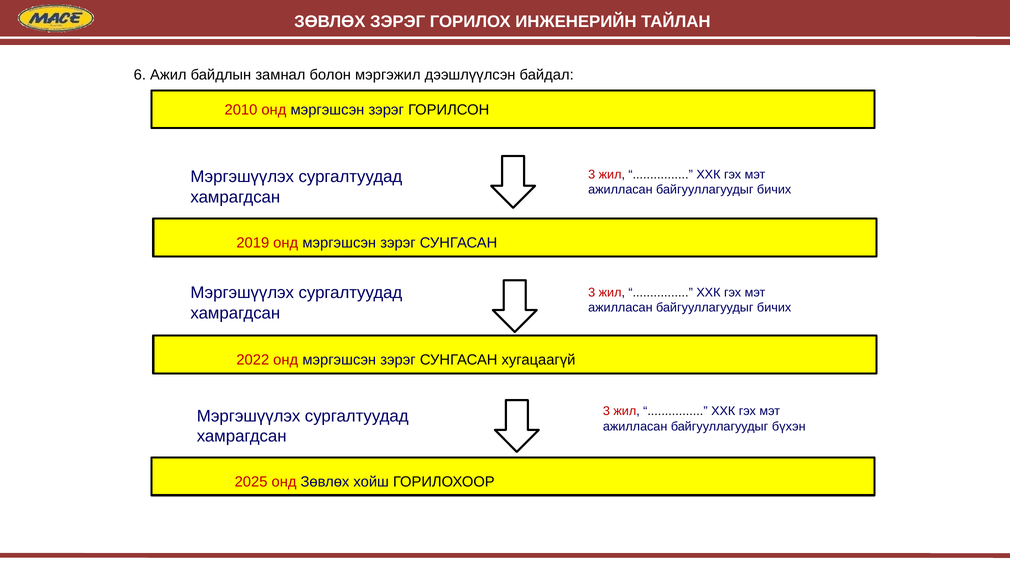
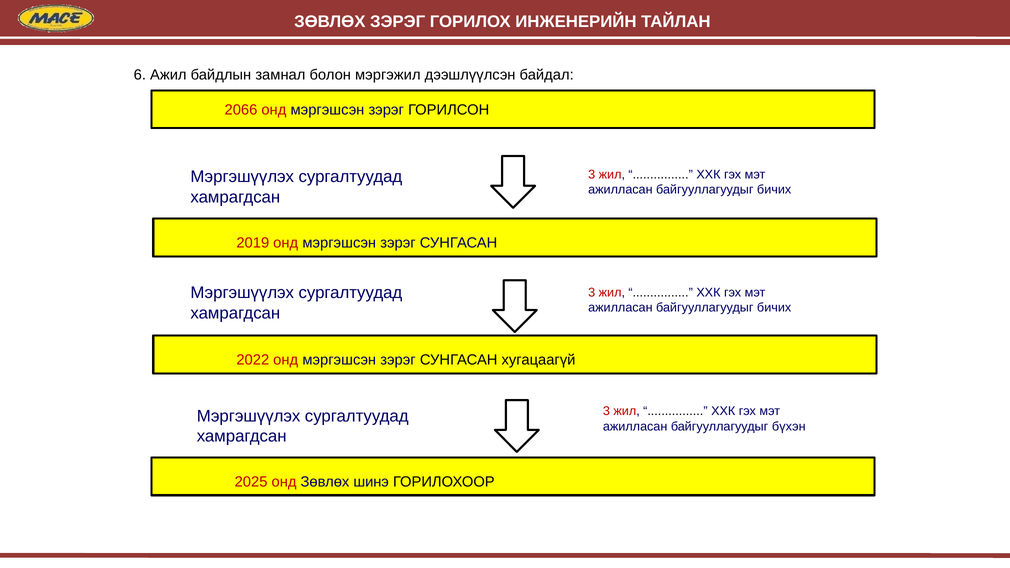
2010: 2010 -> 2066
хойш: хойш -> шинэ
